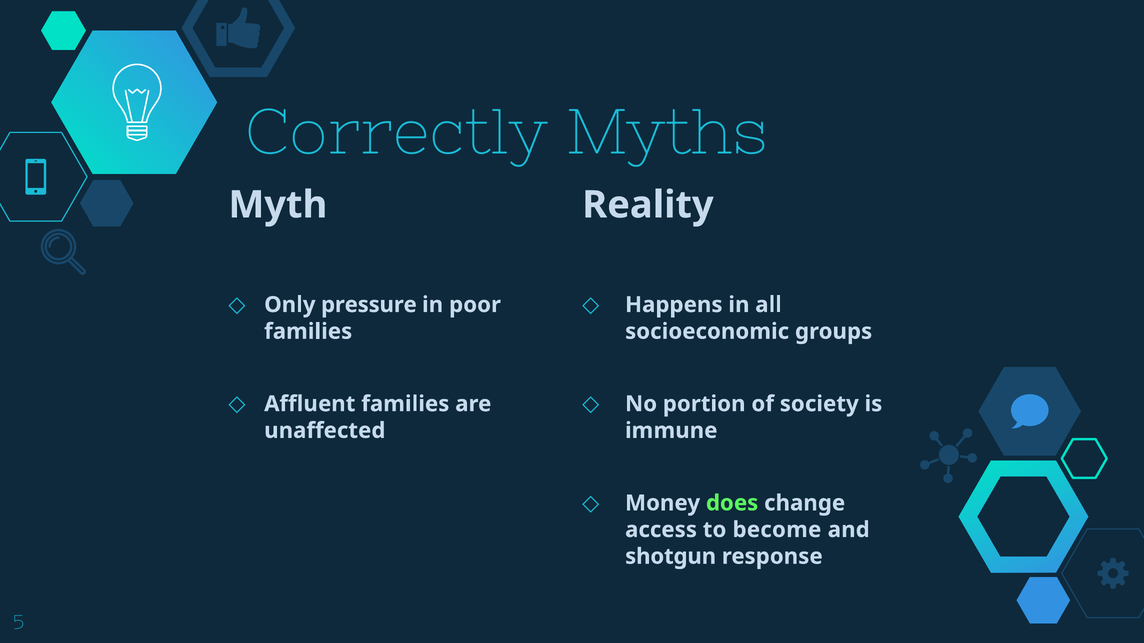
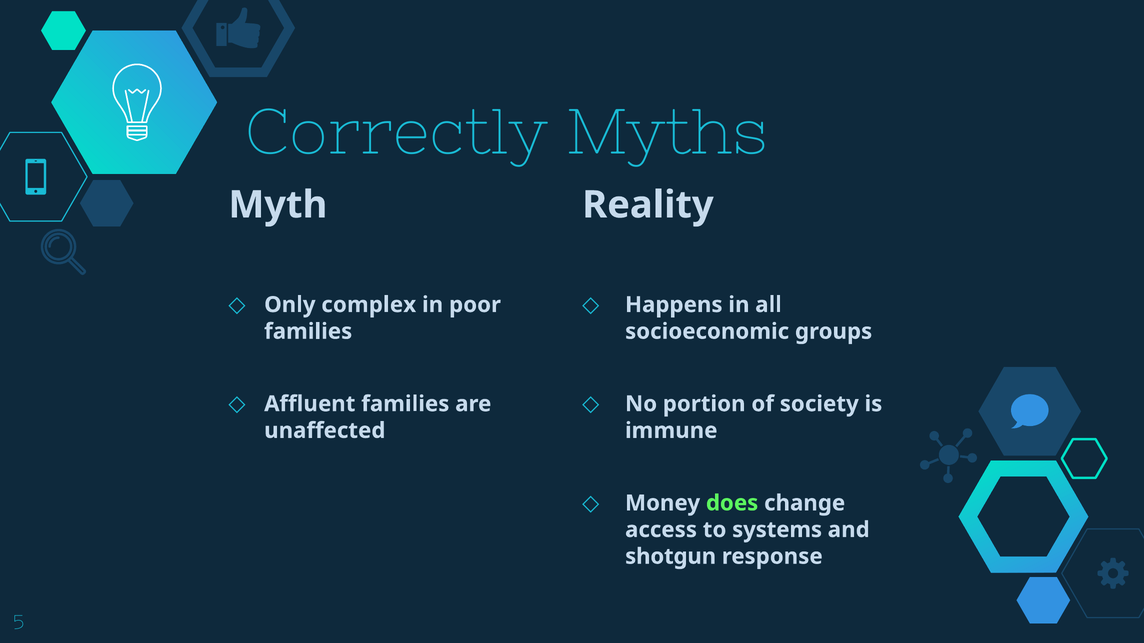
pressure: pressure -> complex
become: become -> systems
